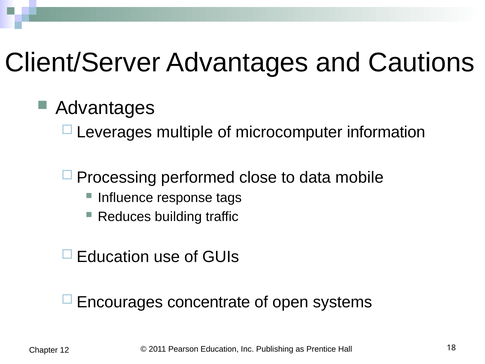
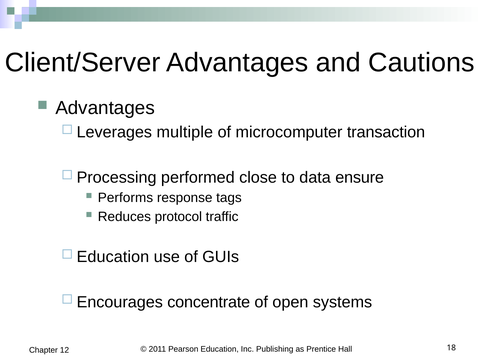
information: information -> transaction
mobile: mobile -> ensure
Influence: Influence -> Performs
building: building -> protocol
